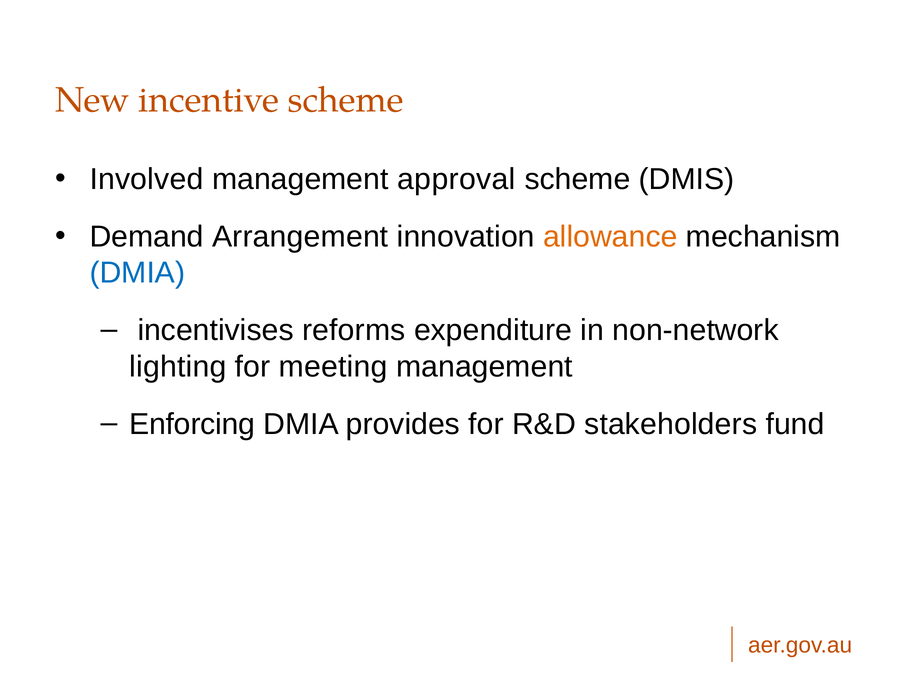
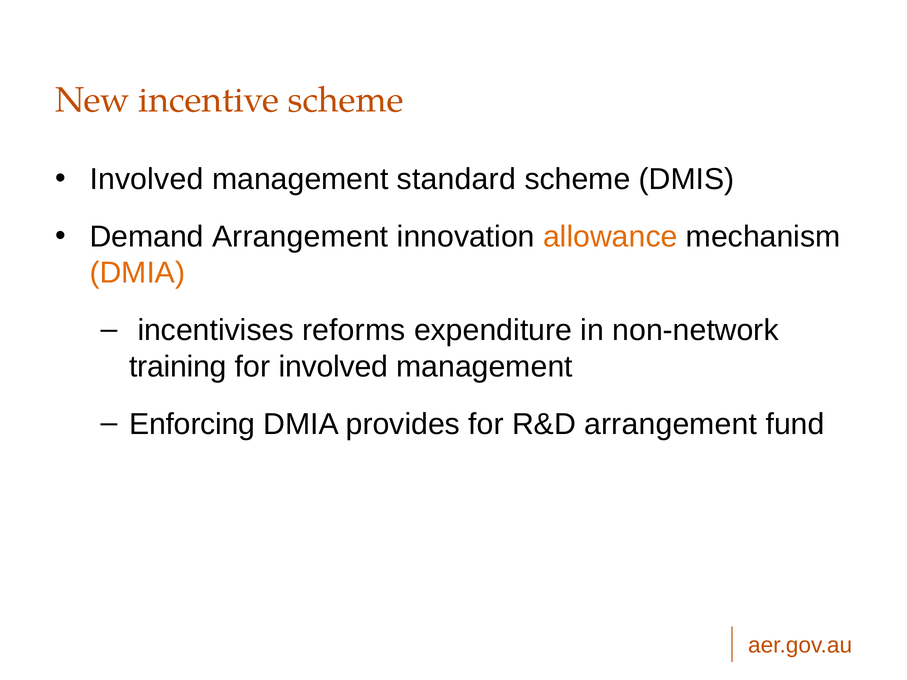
approval: approval -> standard
DMIA at (137, 273) colour: blue -> orange
lighting: lighting -> training
for meeting: meeting -> involved
R&D stakeholders: stakeholders -> arrangement
